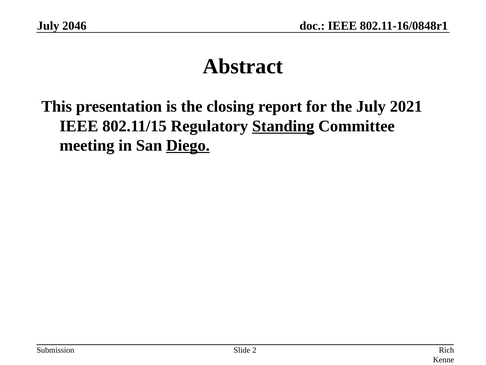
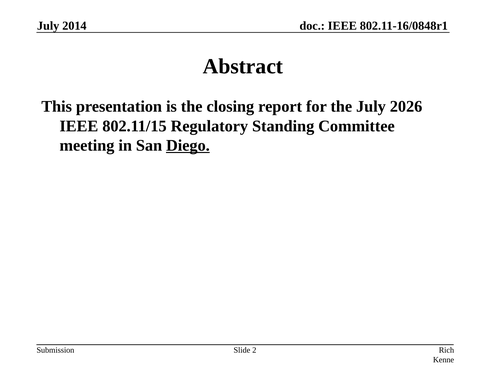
2046: 2046 -> 2014
2021: 2021 -> 2026
Standing underline: present -> none
